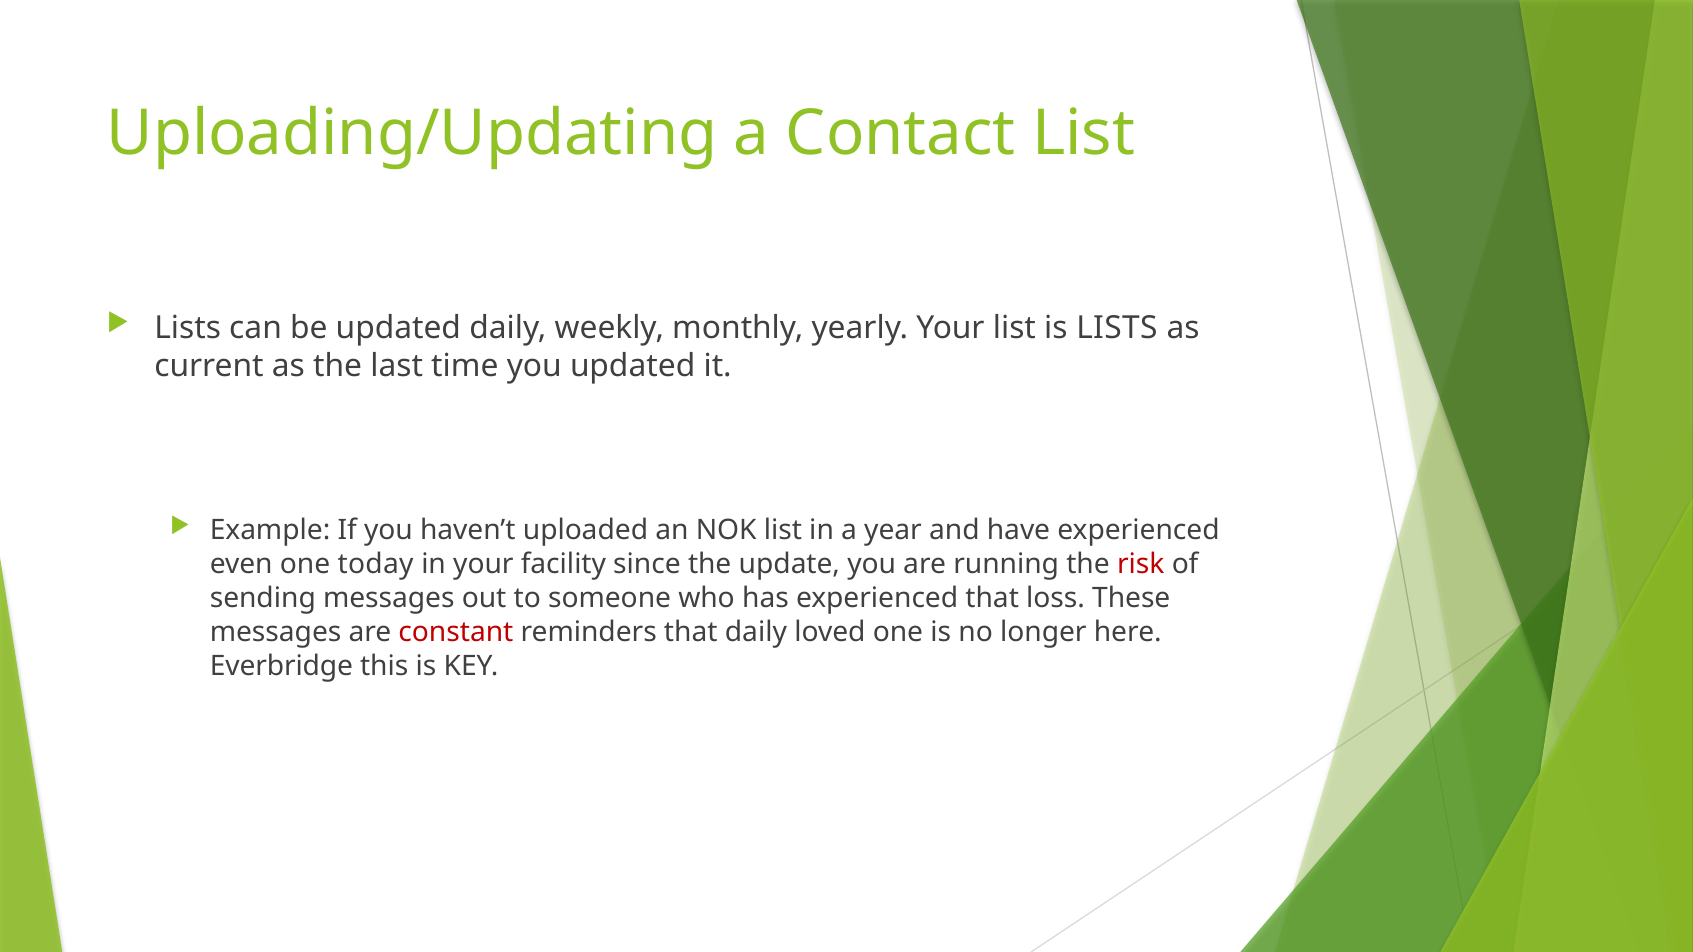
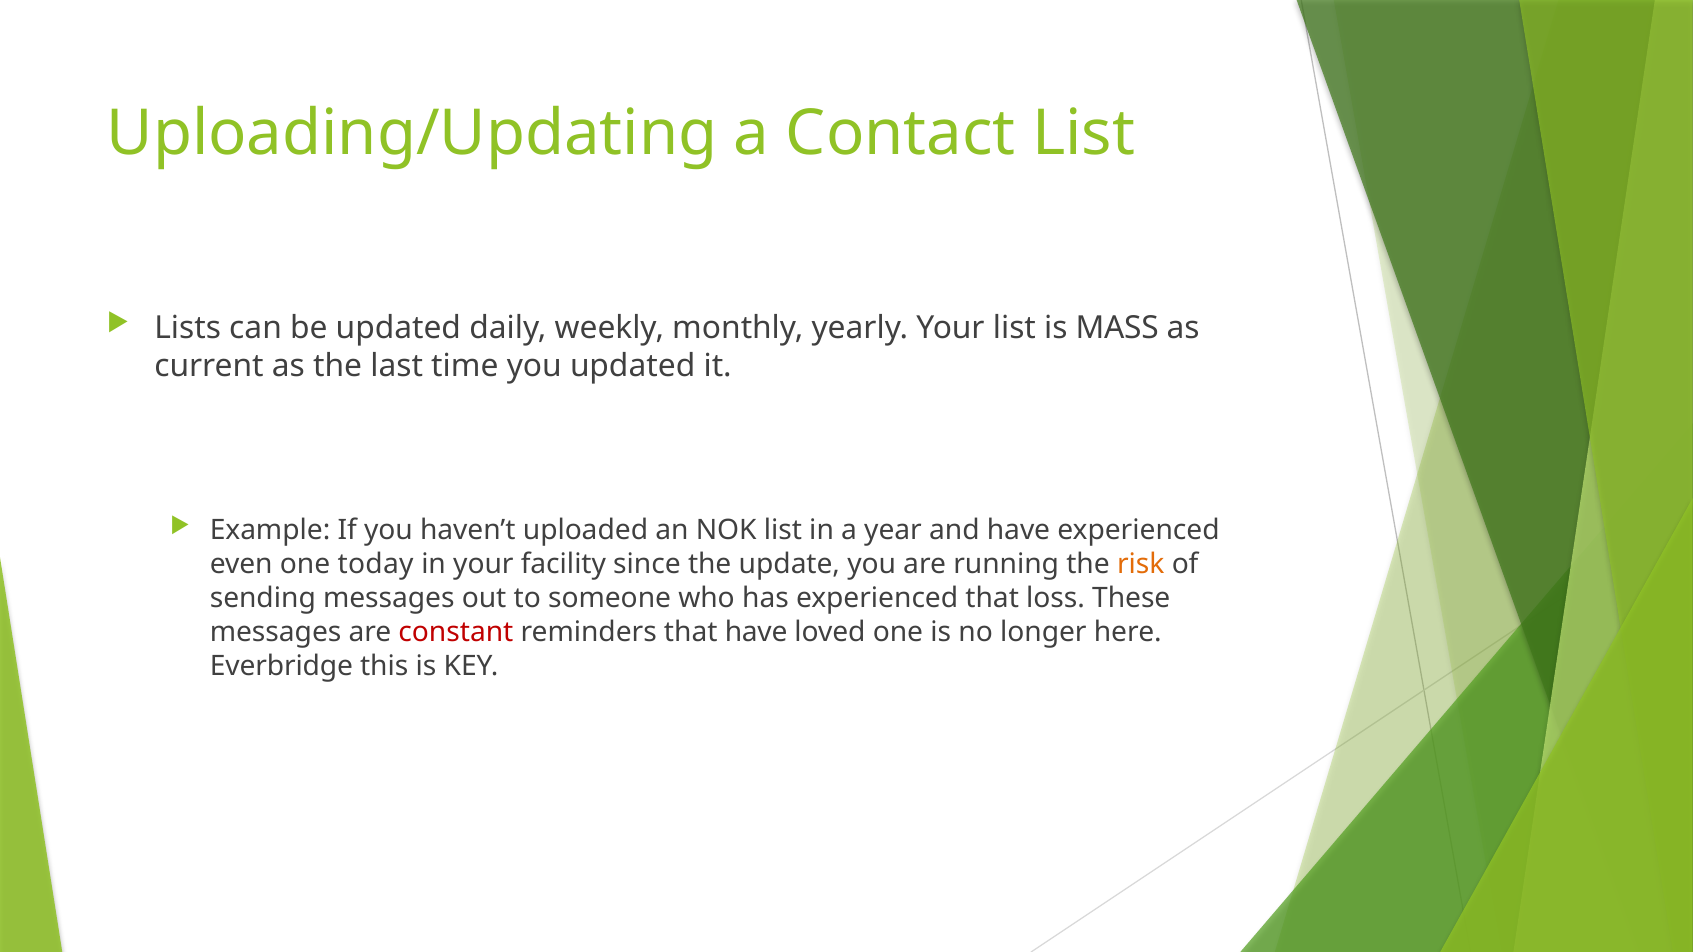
is LISTS: LISTS -> MASS
risk colour: red -> orange
that daily: daily -> have
